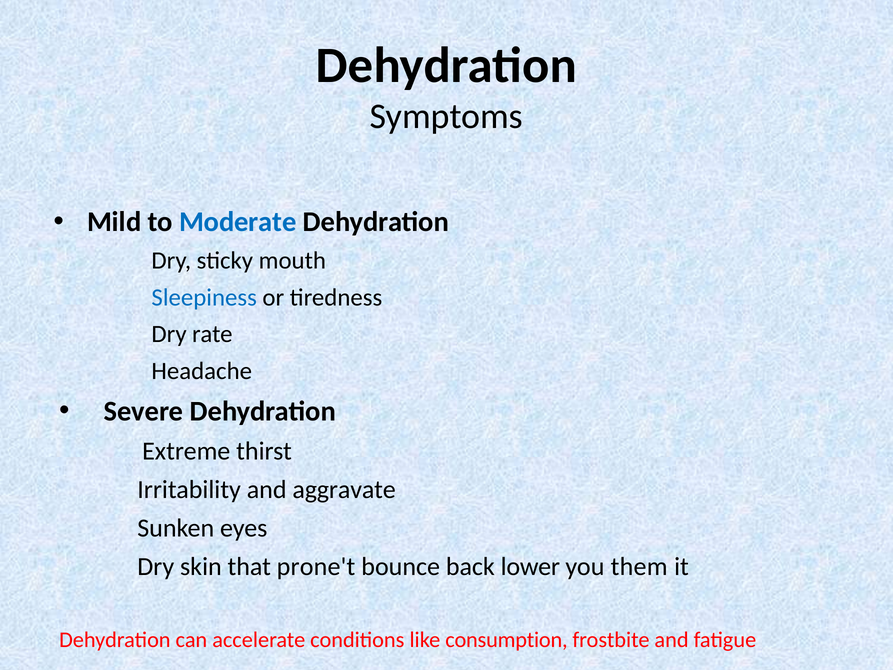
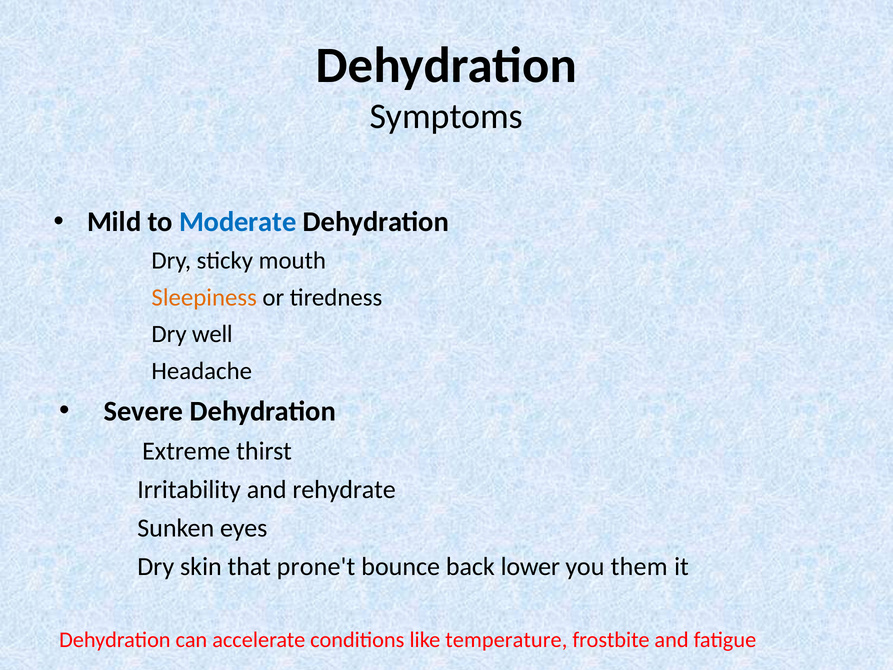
Sleepiness colour: blue -> orange
rate: rate -> well
aggravate: aggravate -> rehydrate
consumption: consumption -> temperature
